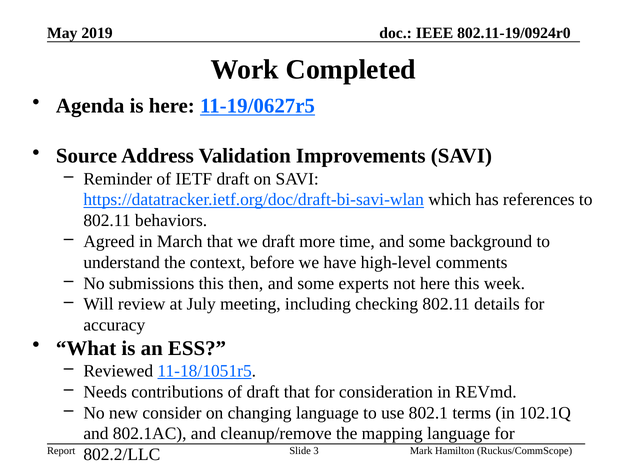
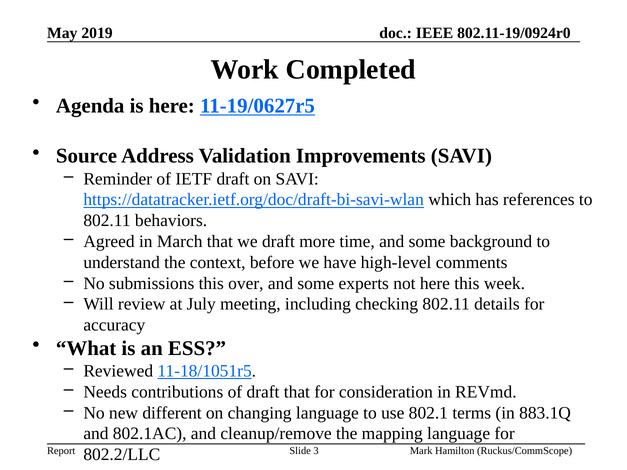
then: then -> over
consider: consider -> different
102.1Q: 102.1Q -> 883.1Q
